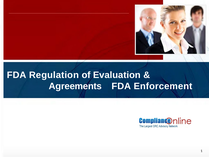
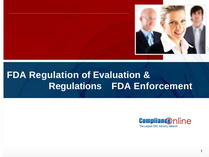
Agreements: Agreements -> Regulations
